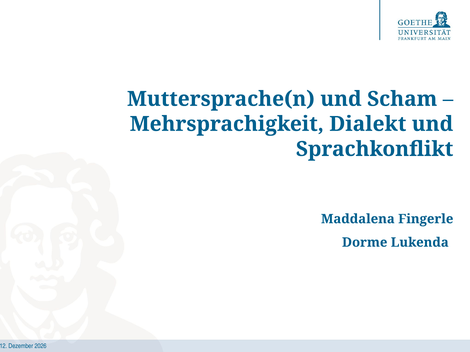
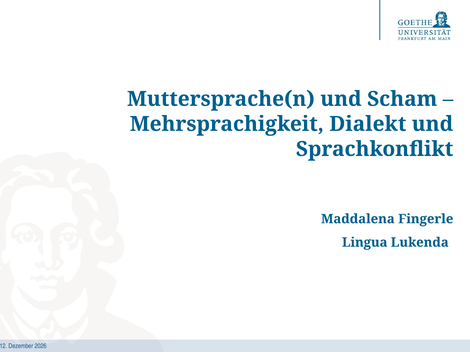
Dorme: Dorme -> Lingua
